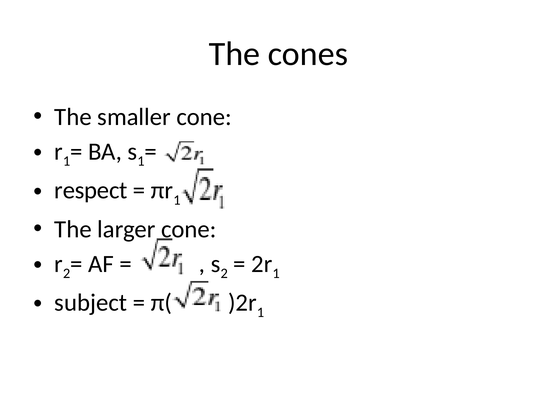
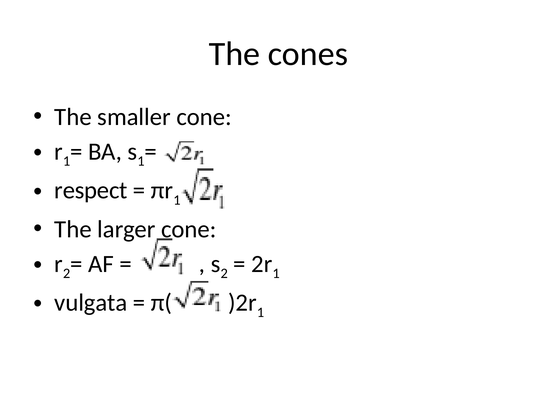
subject: subject -> vulgata
